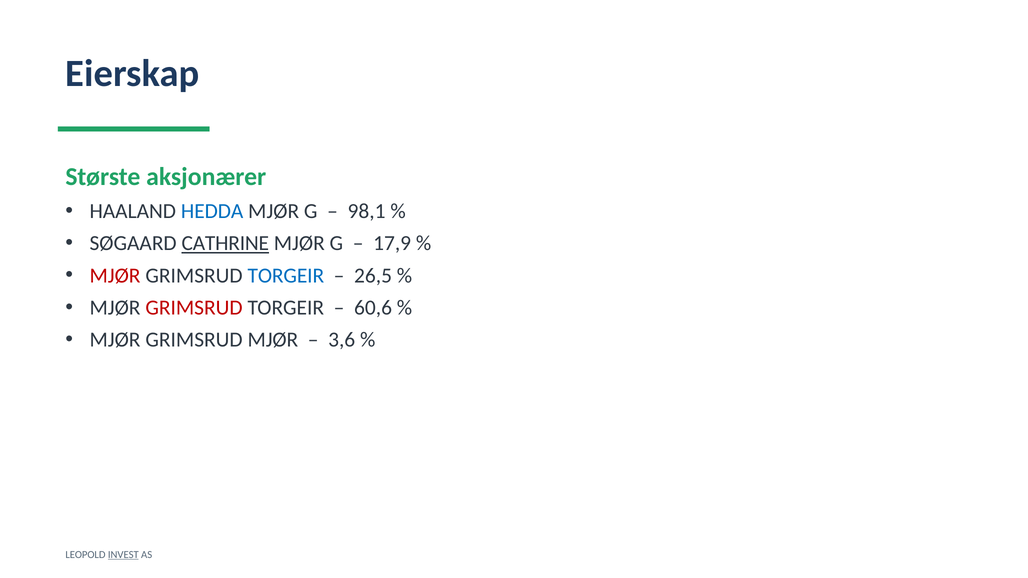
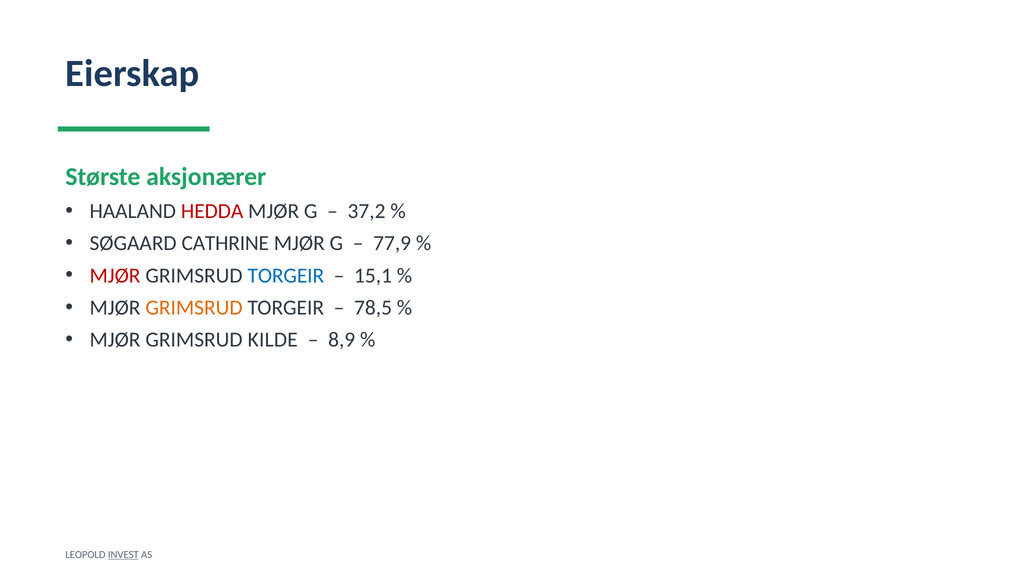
HEDDA colour: blue -> red
98,1: 98,1 -> 37,2
CATHRINE underline: present -> none
17,9: 17,9 -> 77,9
26,5: 26,5 -> 15,1
GRIMSRUD at (194, 308) colour: red -> orange
60,6: 60,6 -> 78,5
GRIMSRUD MJØR: MJØR -> KILDE
3,6: 3,6 -> 8,9
